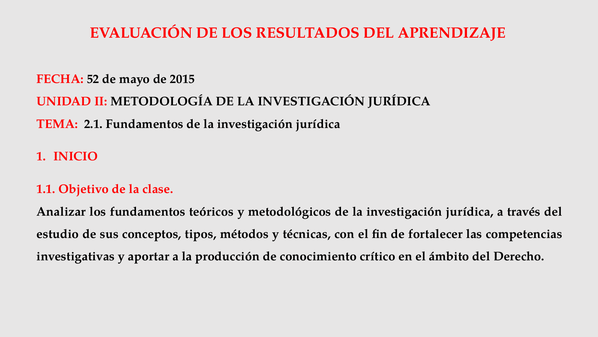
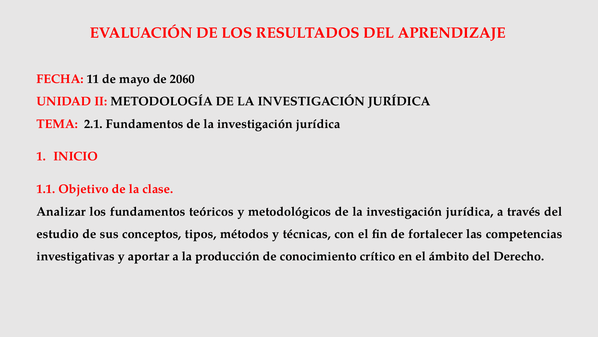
52: 52 -> 11
2015: 2015 -> 2060
